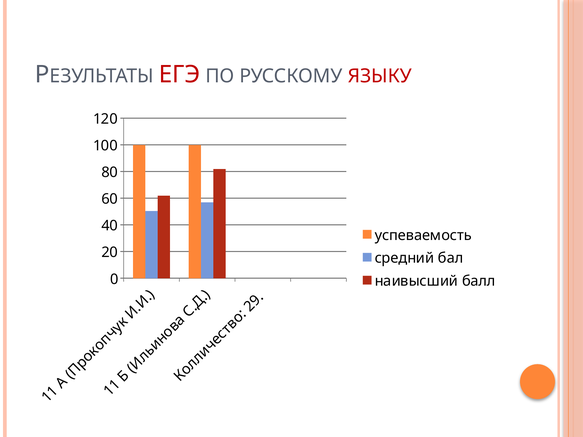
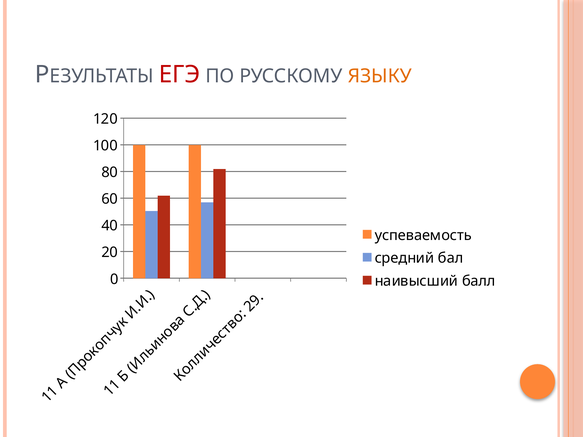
ЯЗЫКУ colour: red -> orange
